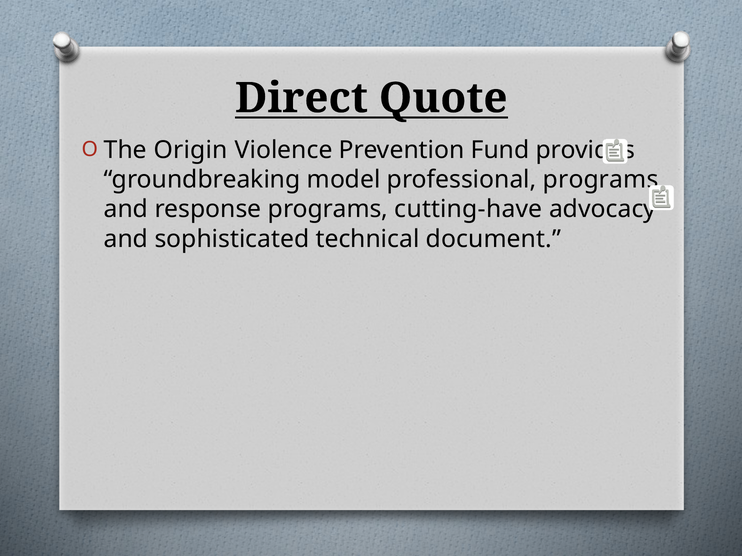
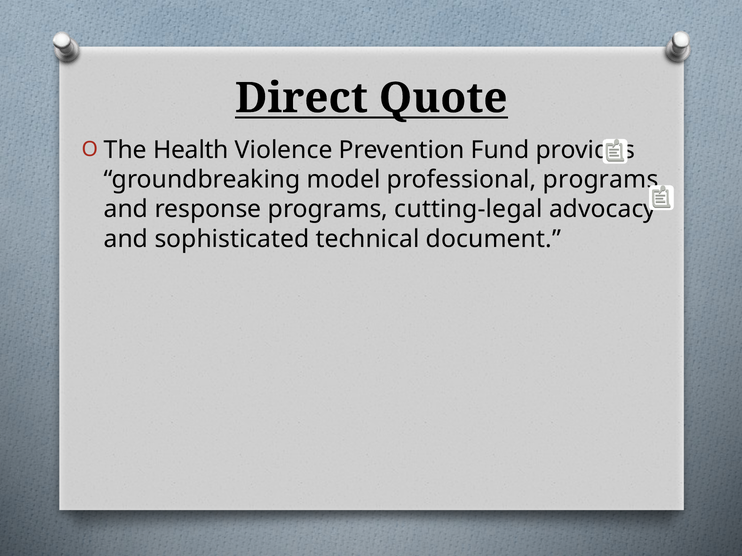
Origin: Origin -> Health
cutting-have: cutting-have -> cutting-legal
